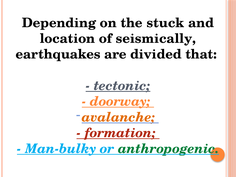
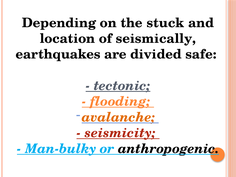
that: that -> safe
doorway: doorway -> flooding
formation: formation -> seismicity
anthropogenic colour: green -> black
